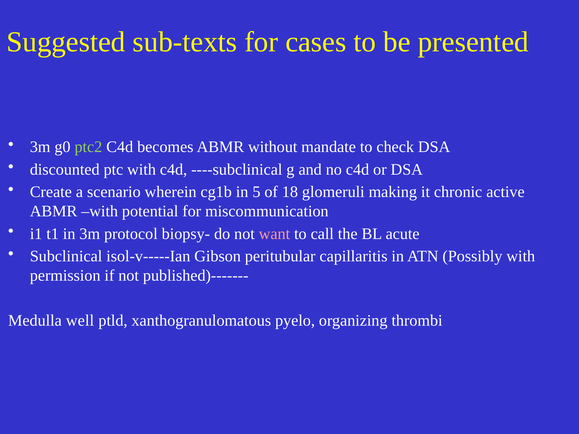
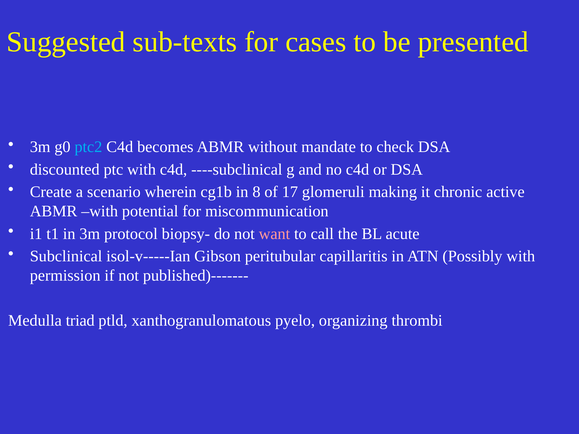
ptc2 colour: light green -> light blue
5: 5 -> 8
18: 18 -> 17
well: well -> triad
